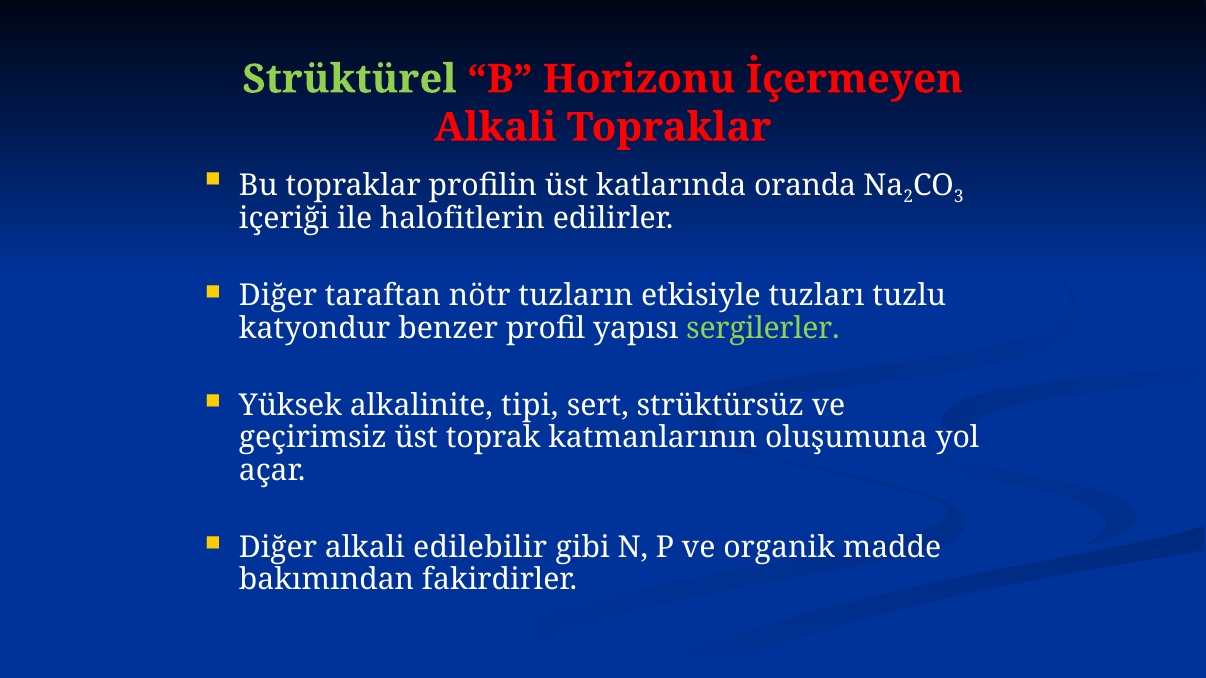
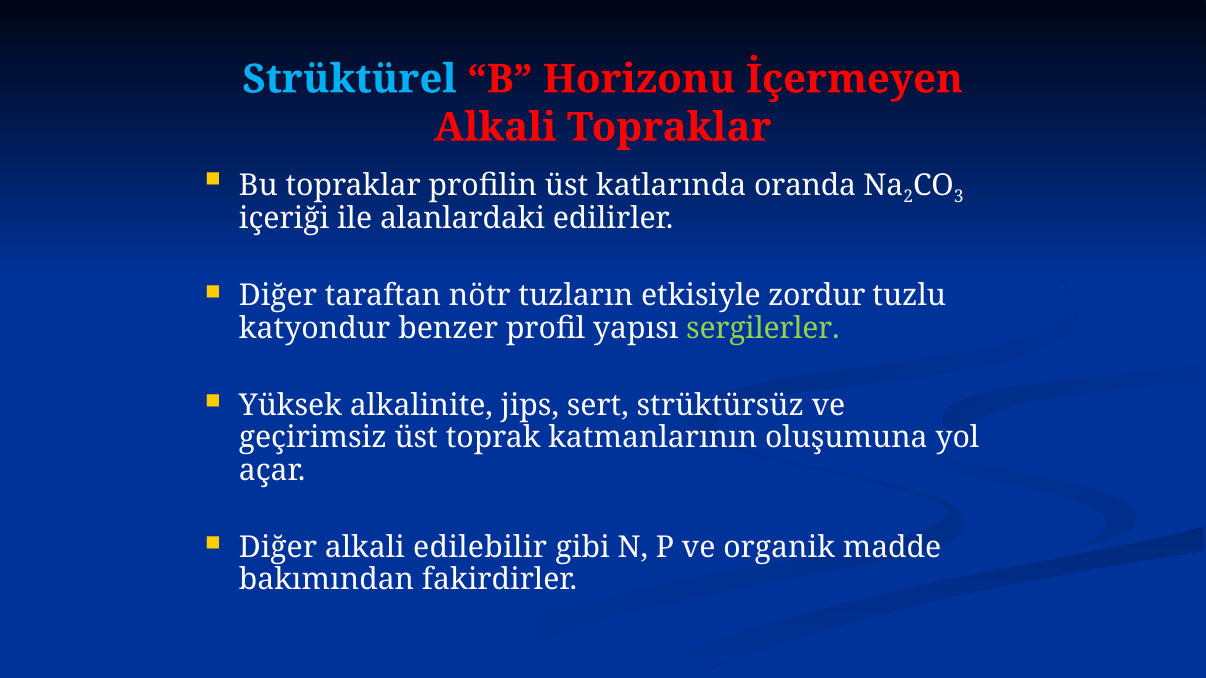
Strüktürel colour: light green -> light blue
halofitlerin: halofitlerin -> alanlardaki
tuzları: tuzları -> zordur
tipi: tipi -> jips
